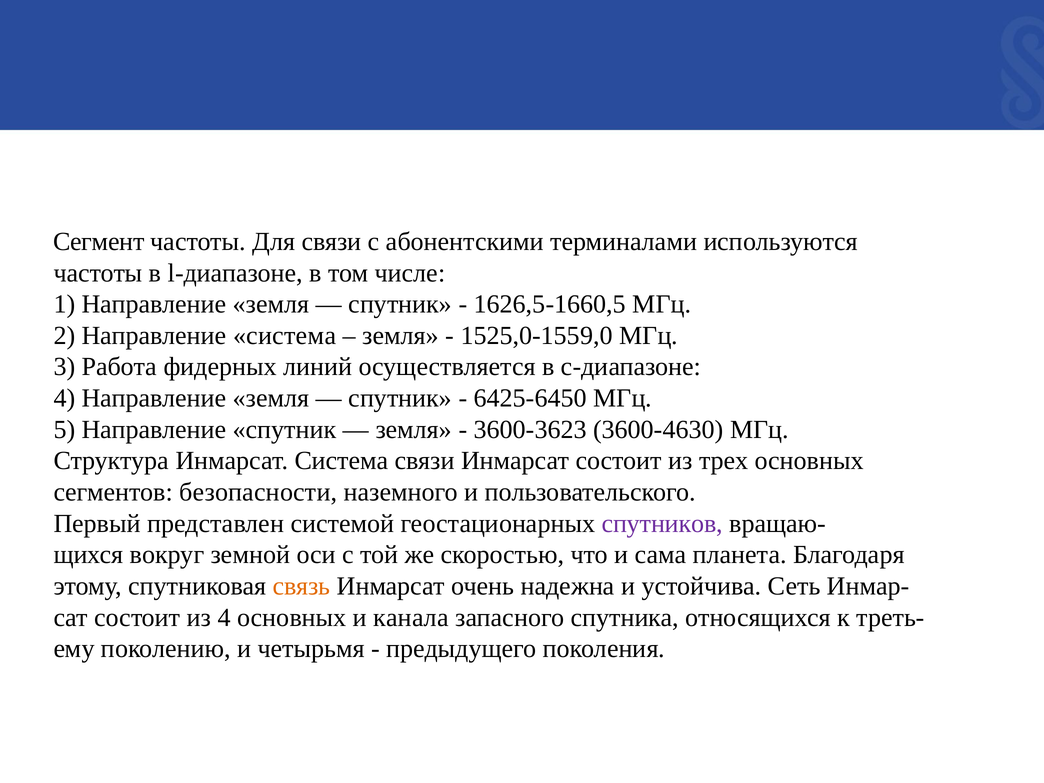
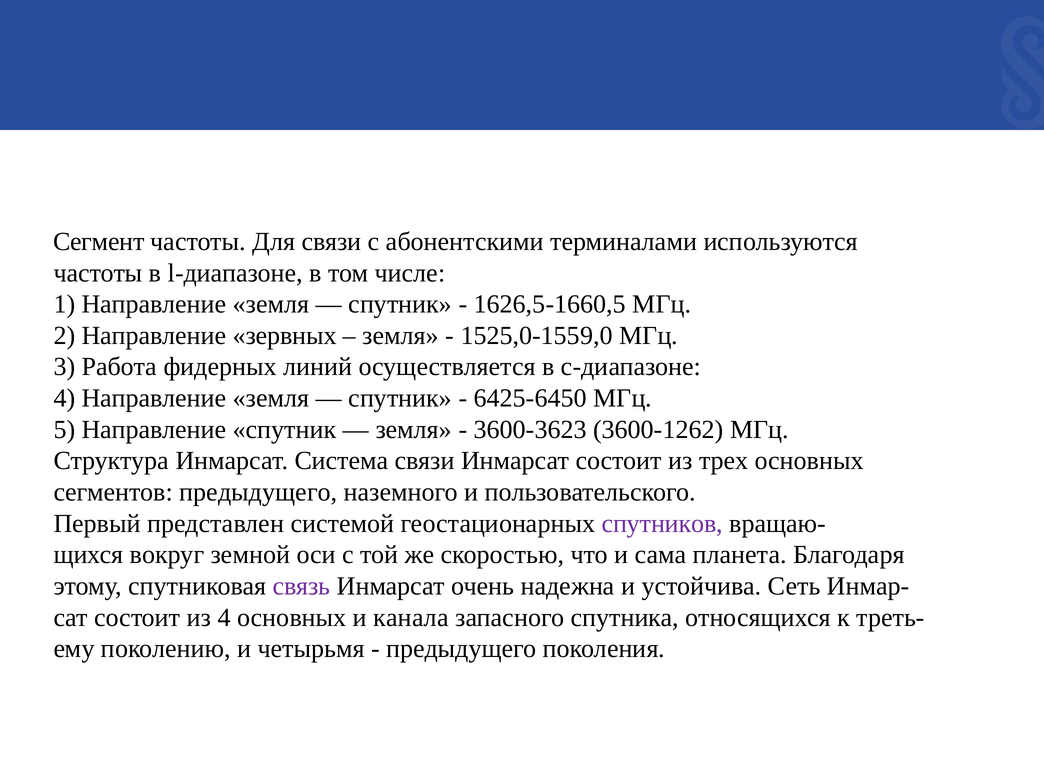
Направление система: система -> зервных
3600-4630: 3600-4630 -> 3600-1262
сегментов безопасности: безопасности -> предыдущего
связь colour: orange -> purple
